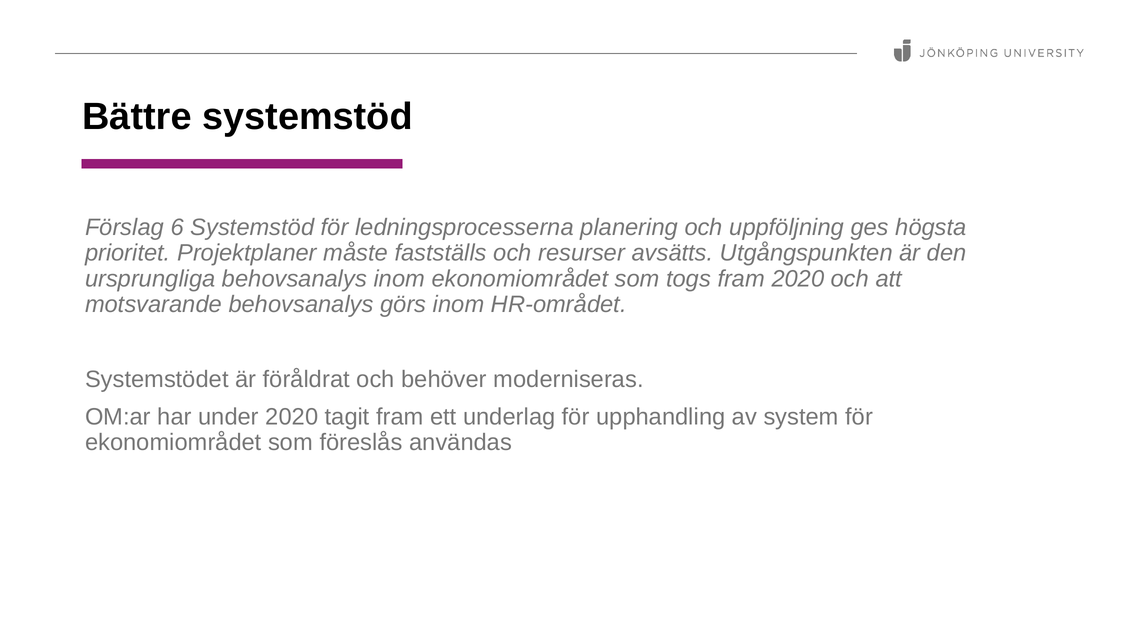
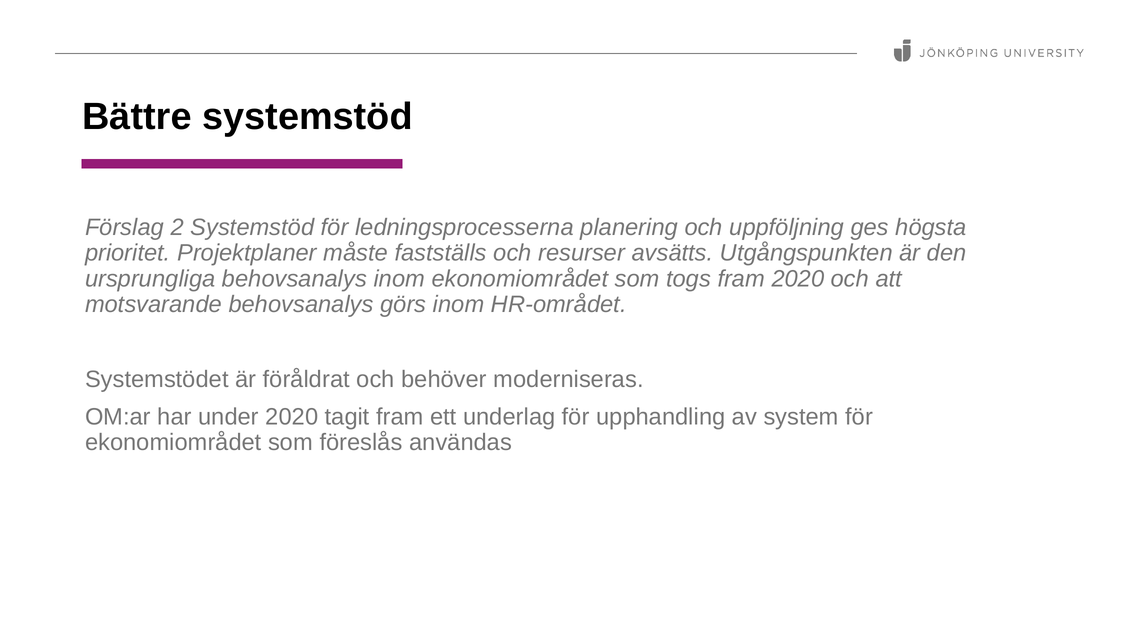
6: 6 -> 2
